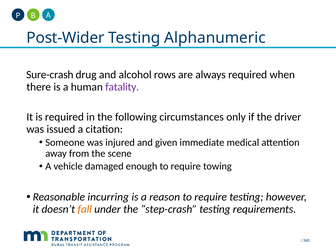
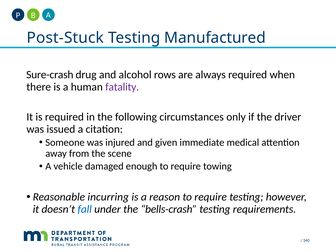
Post-Wider: Post-Wider -> Post-Stuck
Alphanumeric: Alphanumeric -> Manufactured
fall colour: orange -> blue
step-crash: step-crash -> bells-crash
